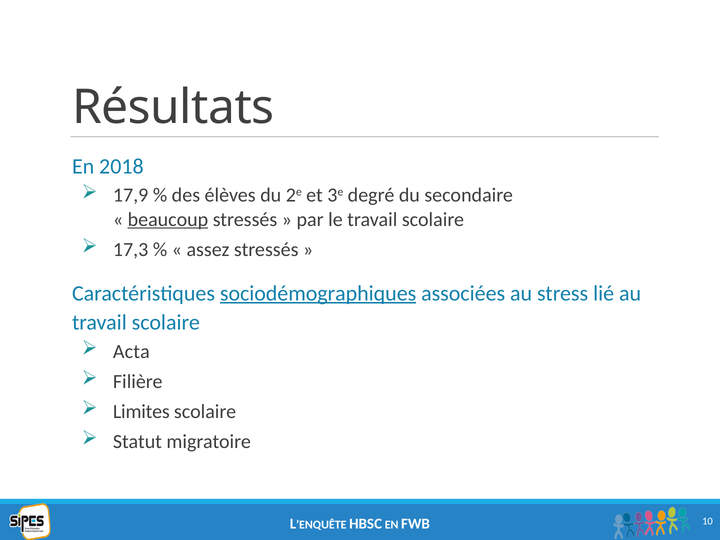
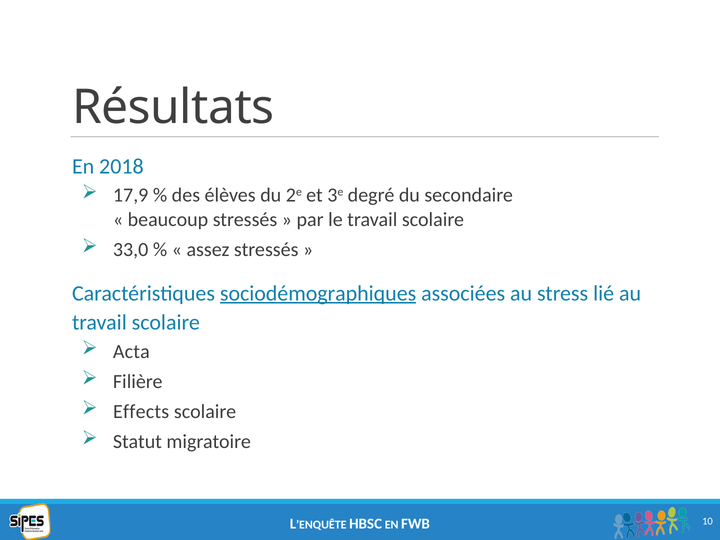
beaucoup underline: present -> none
17,3: 17,3 -> 33,0
Limites: Limites -> Effects
